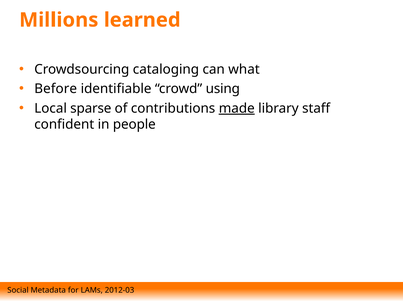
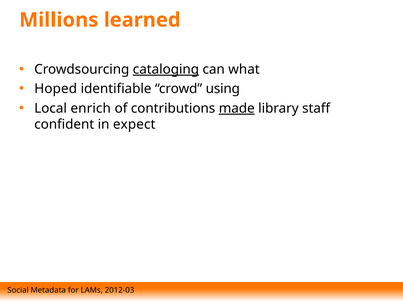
cataloging underline: none -> present
Before: Before -> Hoped
sparse: sparse -> enrich
people: people -> expect
